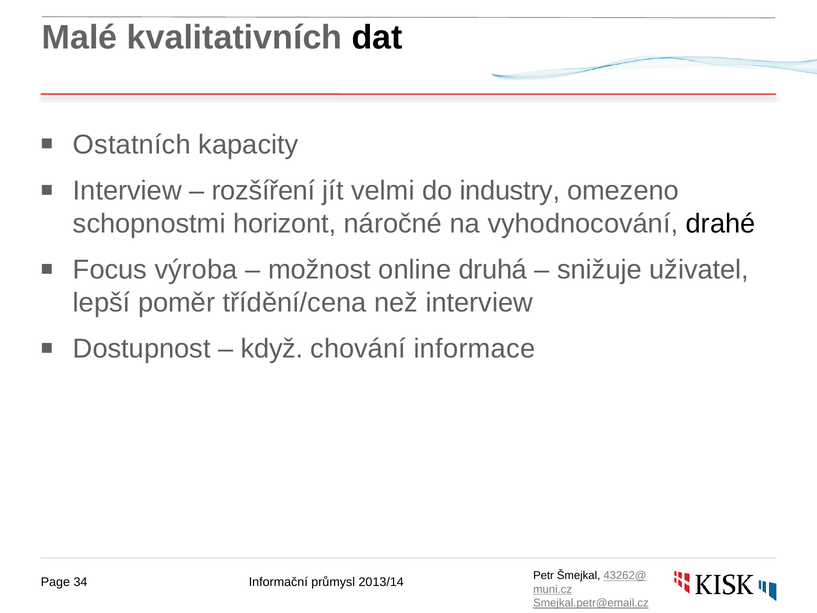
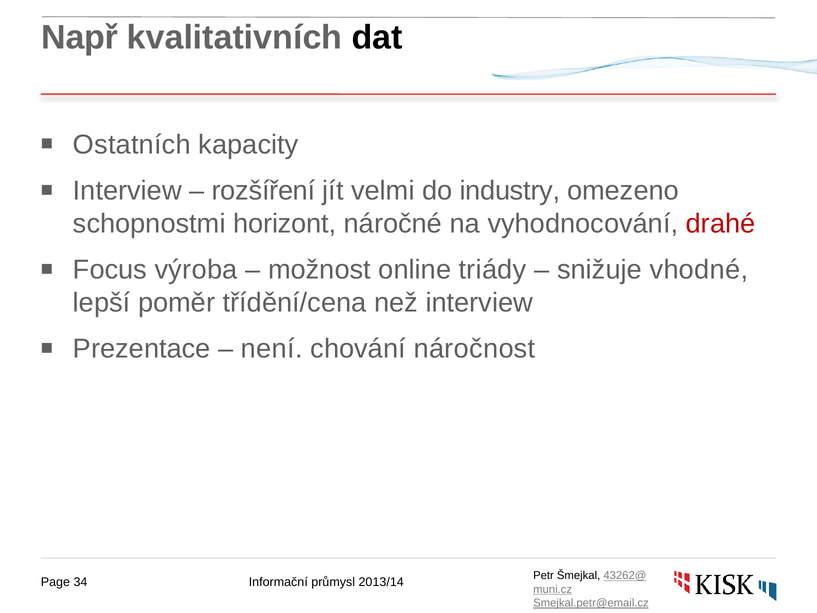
Malé: Malé -> Např
drahé colour: black -> red
druhá: druhá -> triády
uživatel: uživatel -> vhodné
Dostupnost: Dostupnost -> Prezentace
když: když -> není
informace: informace -> náročnost
